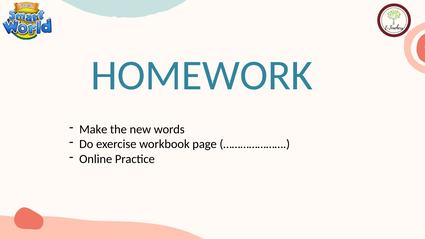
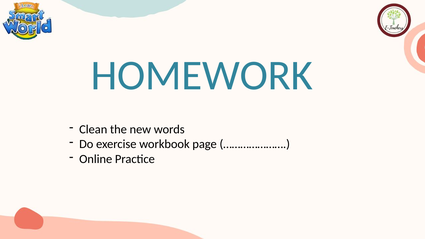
Make: Make -> Clean
